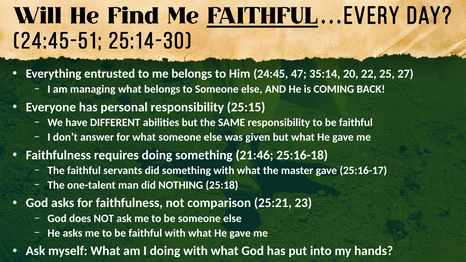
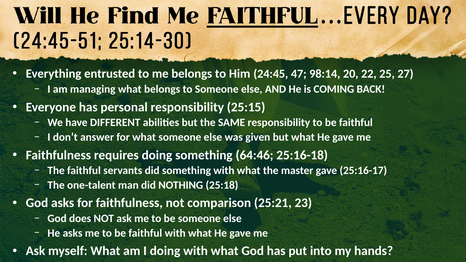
35:14: 35:14 -> 98:14
21:46: 21:46 -> 64:46
